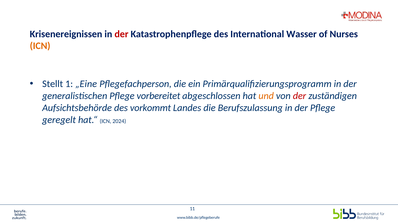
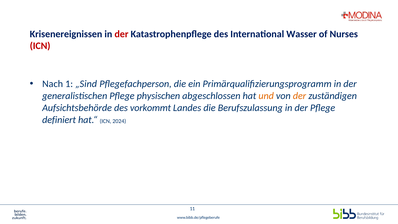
ICN at (40, 46) colour: orange -> red
Stellt: Stellt -> Nach
„Eine: „Eine -> „Sind
vorbereitet: vorbereitet -> physischen
der at (300, 96) colour: red -> orange
geregelt: geregelt -> definiert
